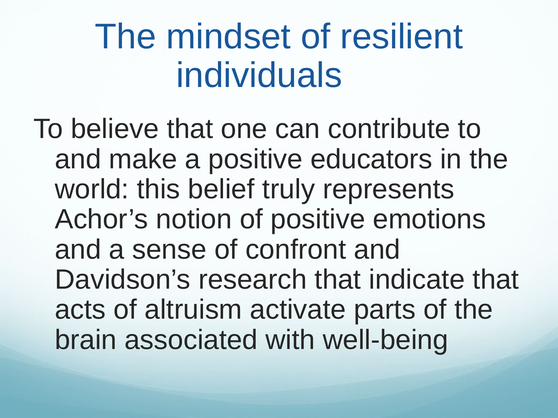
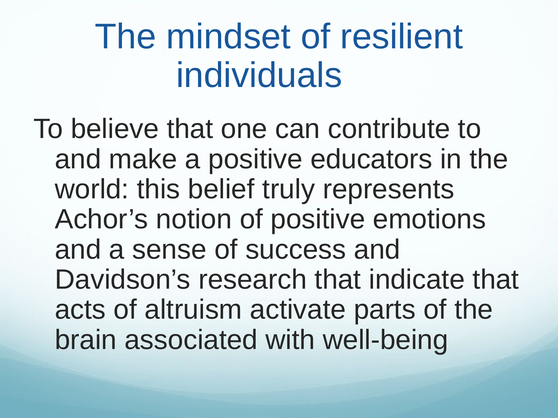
confront: confront -> success
